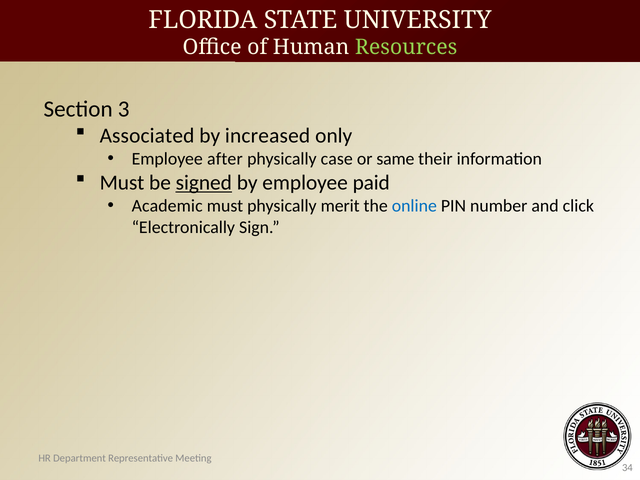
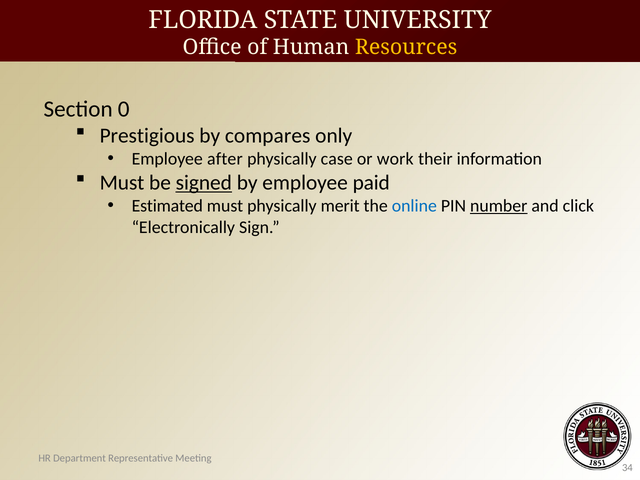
Resources colour: light green -> yellow
3: 3 -> 0
Associated: Associated -> Prestigious
increased: increased -> compares
same: same -> work
Academic: Academic -> Estimated
number underline: none -> present
